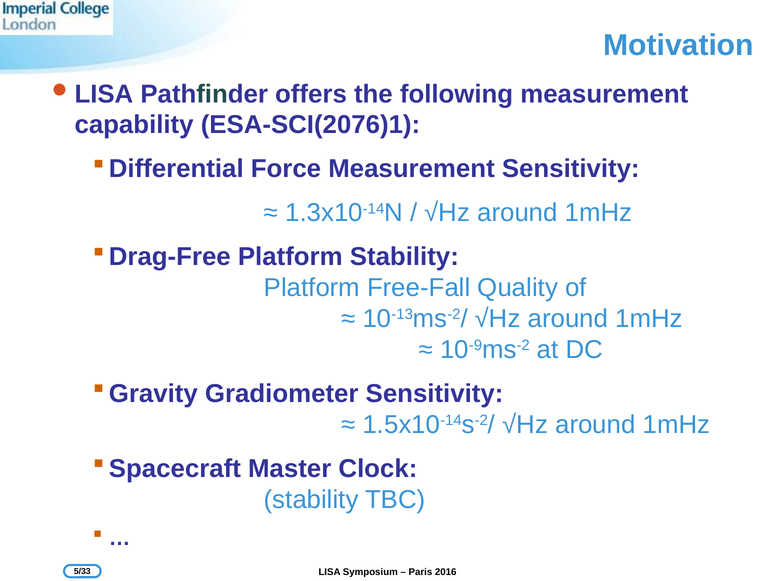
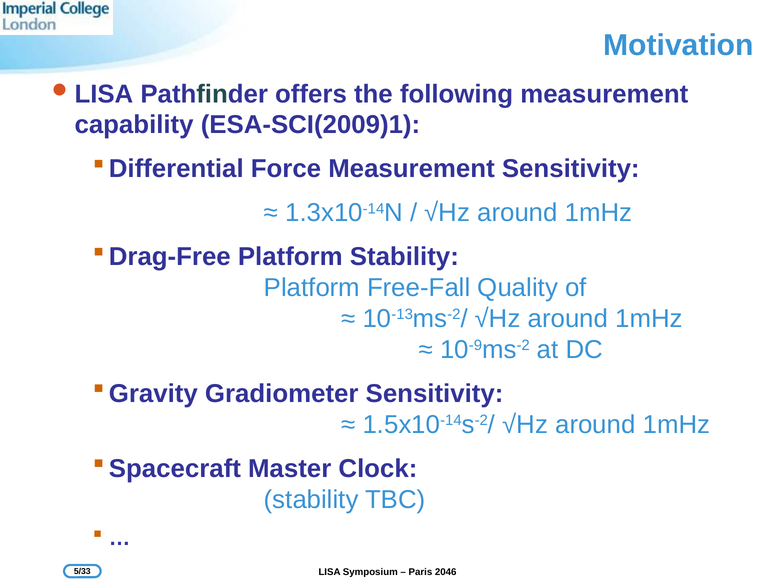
ESA-SCI(2076)1: ESA-SCI(2076)1 -> ESA-SCI(2009)1
2016: 2016 -> 2046
